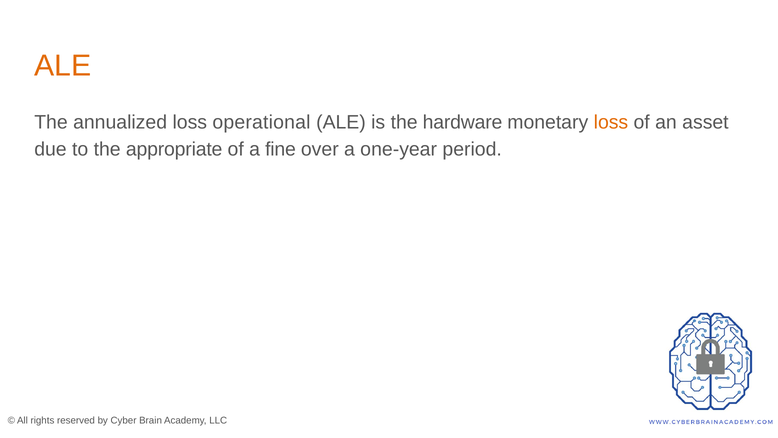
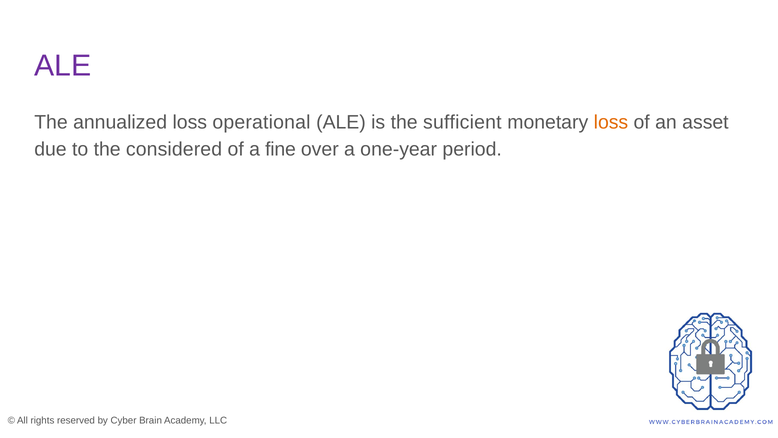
ALE at (63, 66) colour: orange -> purple
hardware: hardware -> sufficient
appropriate: appropriate -> considered
